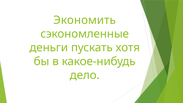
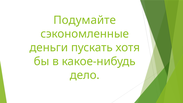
Экономить: Экономить -> Подумайте
